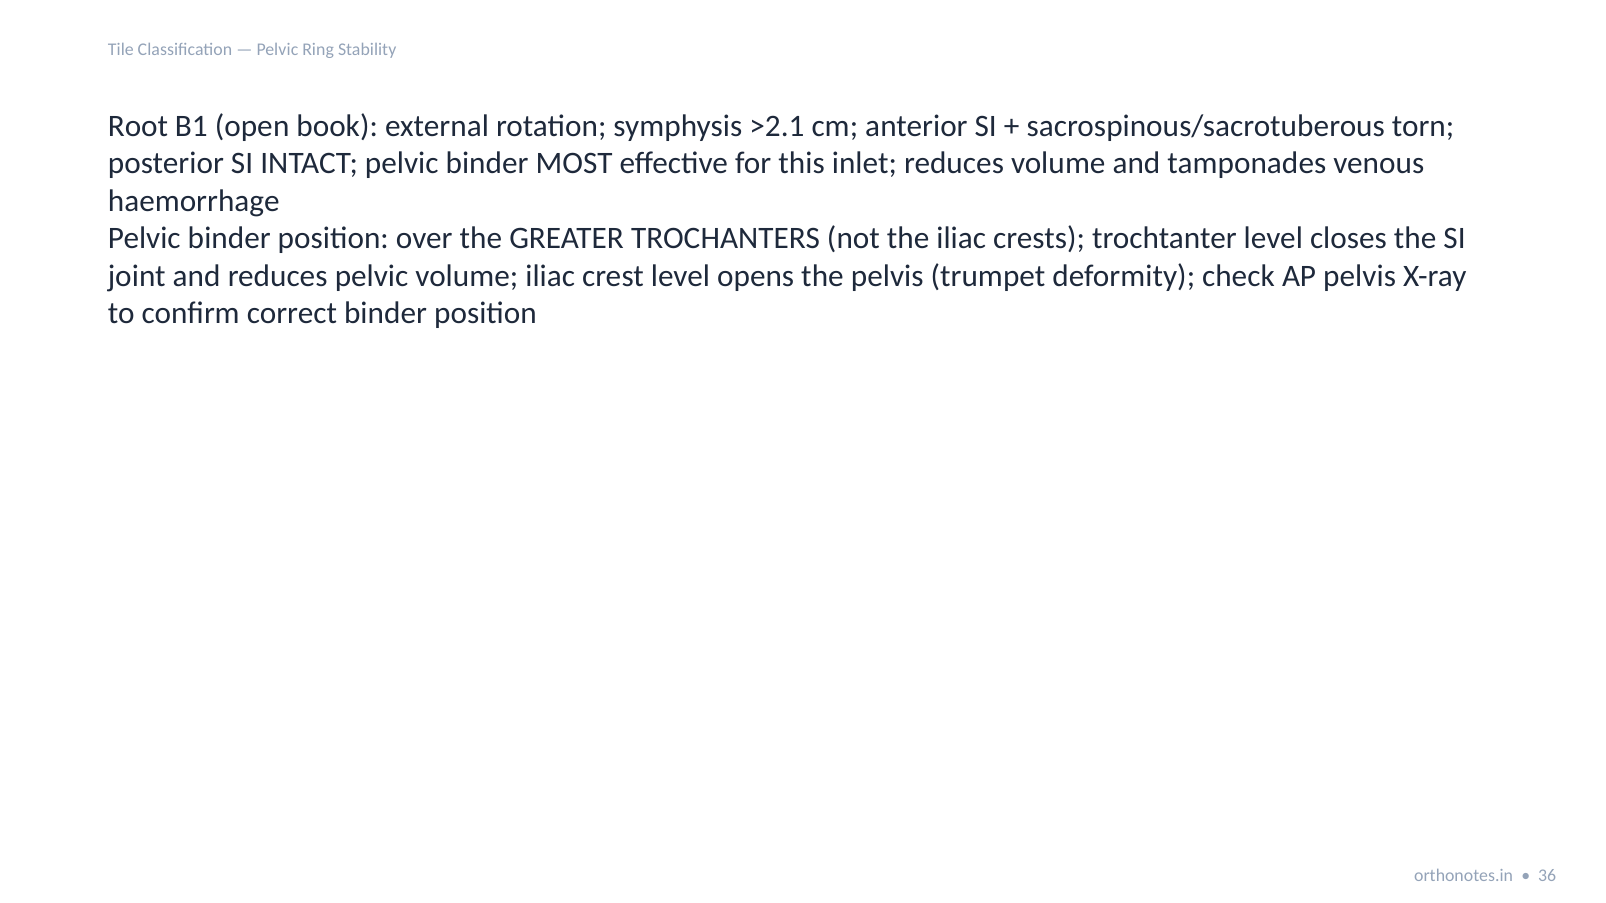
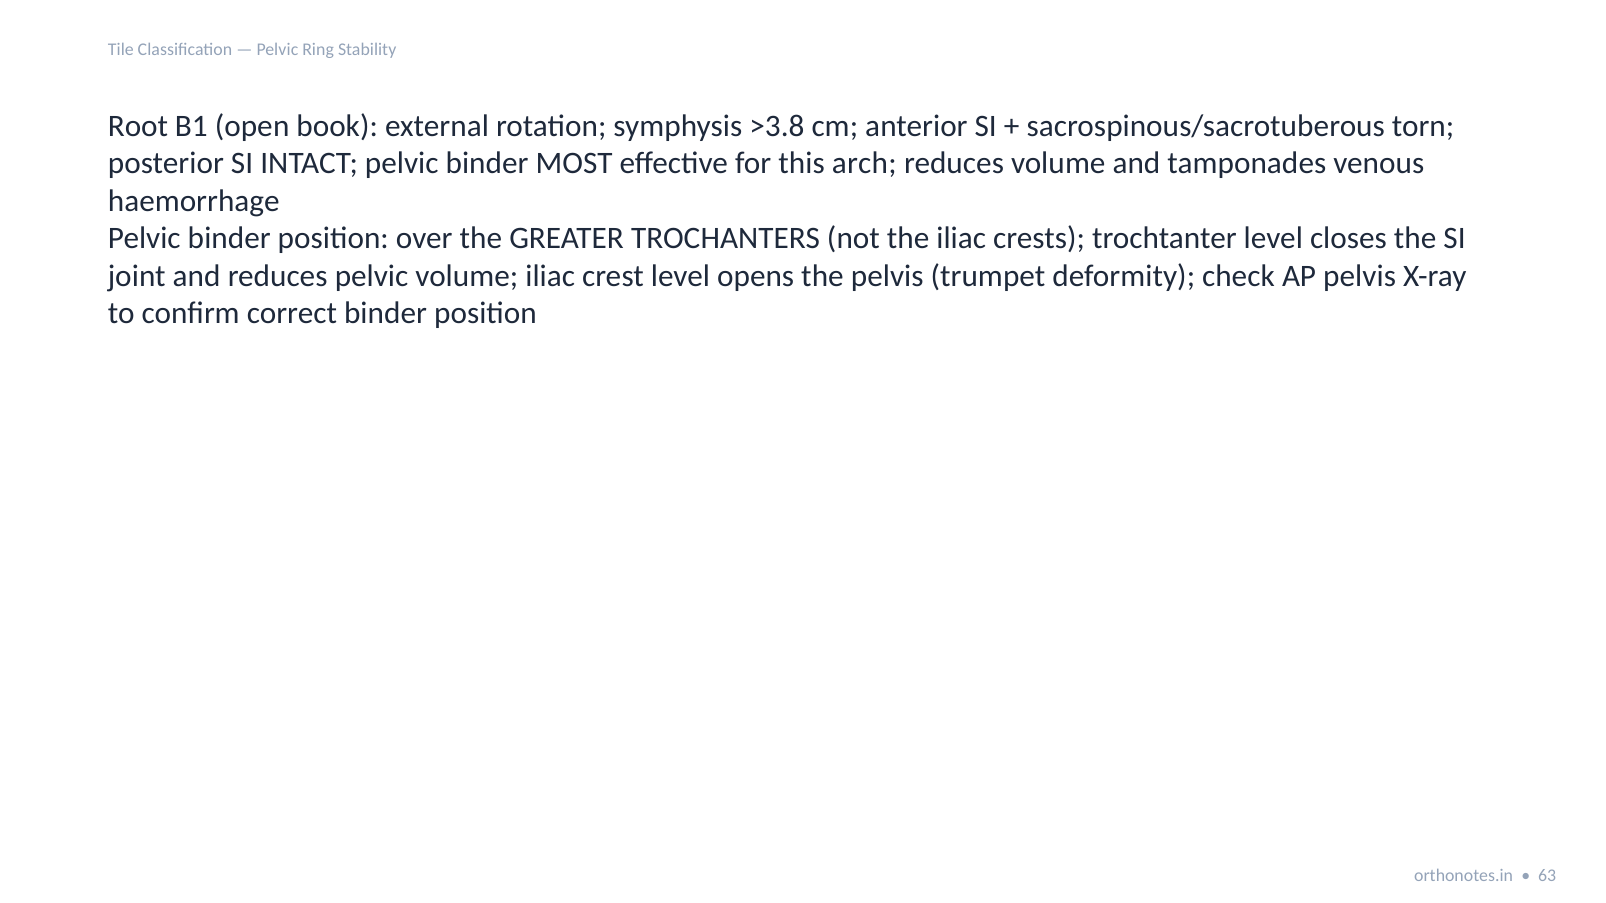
>2.1: >2.1 -> >3.8
inlet: inlet -> arch
36: 36 -> 63
